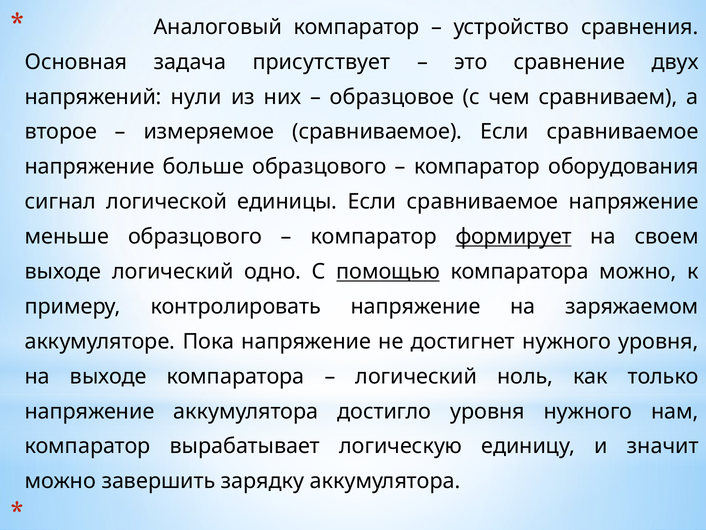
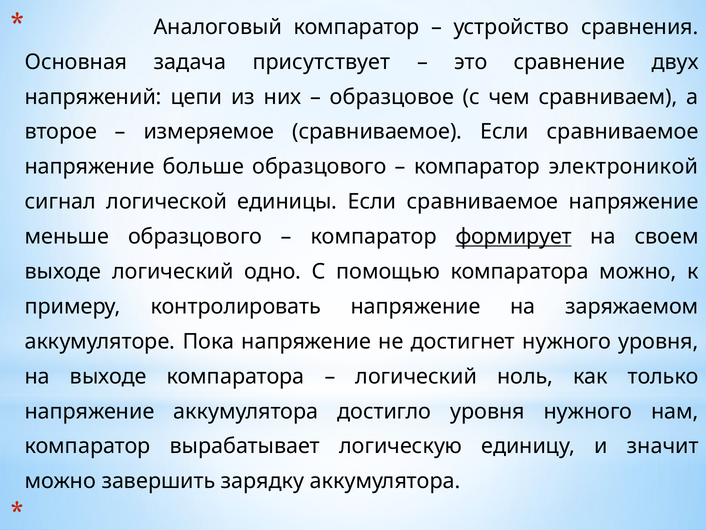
нули: нули -> цепи
оборудования: оборудования -> электроникой
помощью underline: present -> none
